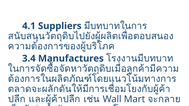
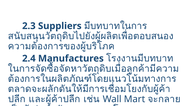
4.1: 4.1 -> 2.3
3.4: 3.4 -> 2.4
